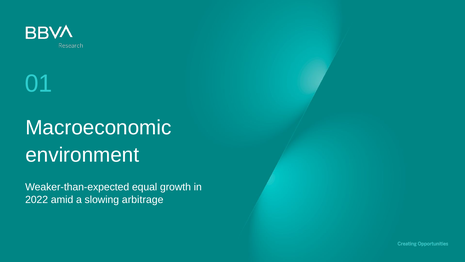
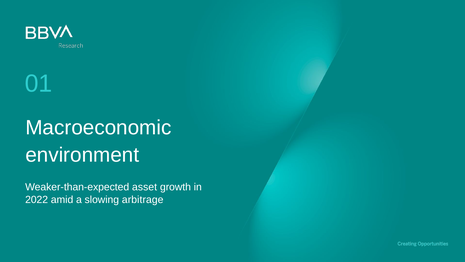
equal: equal -> asset
